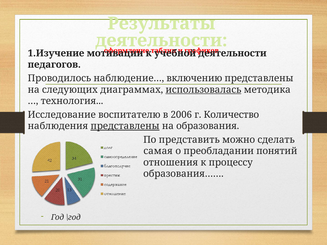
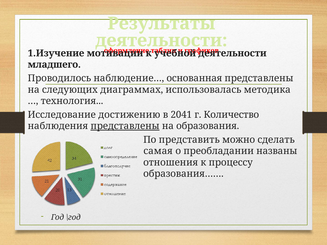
педагогов: педагогов -> младшего
включению: включению -> основанная
использовалась underline: present -> none
воспитателю: воспитателю -> достижению
2006: 2006 -> 2041
понятий: понятий -> названы
